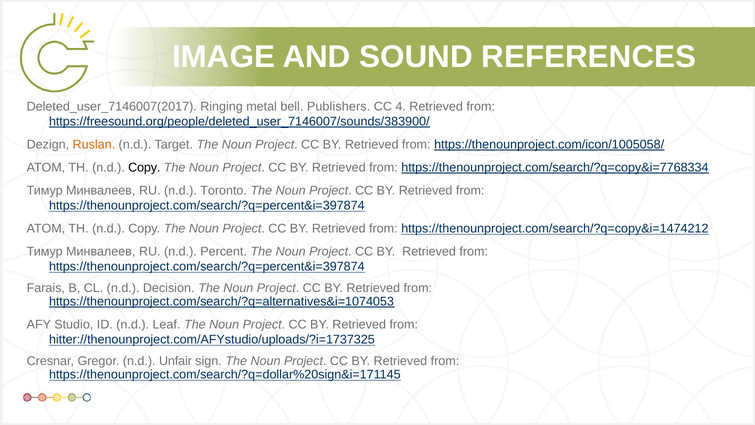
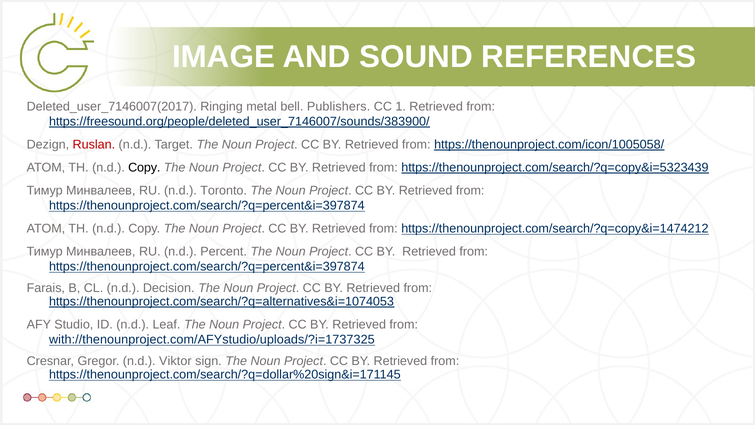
4: 4 -> 1
Ruslan colour: orange -> red
https://thenounproject.com/search/?q=copy&i=7768334: https://thenounproject.com/search/?q=copy&i=7768334 -> https://thenounproject.com/search/?q=copy&i=5323439
hitter://thenounproject.com/AFYstudio/uploads/?i=1737325: hitter://thenounproject.com/AFYstudio/uploads/?i=1737325 -> with://thenounproject.com/AFYstudio/uploads/?i=1737325
Unfair: Unfair -> Viktor
